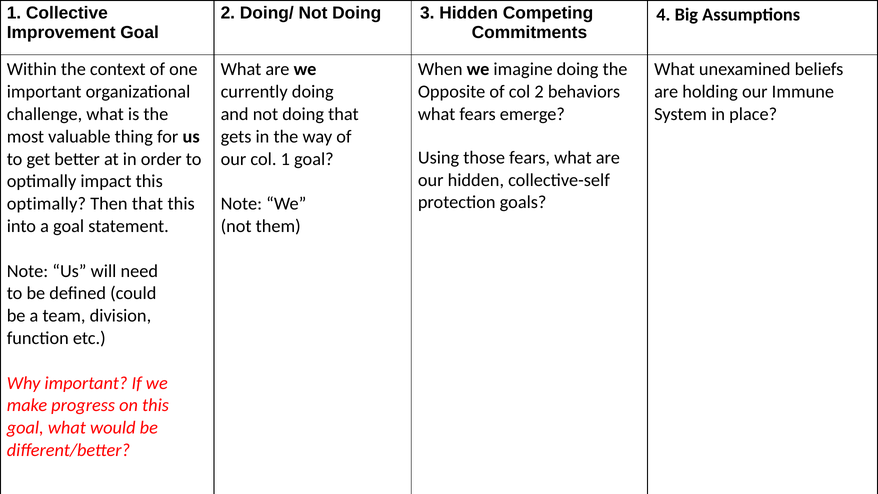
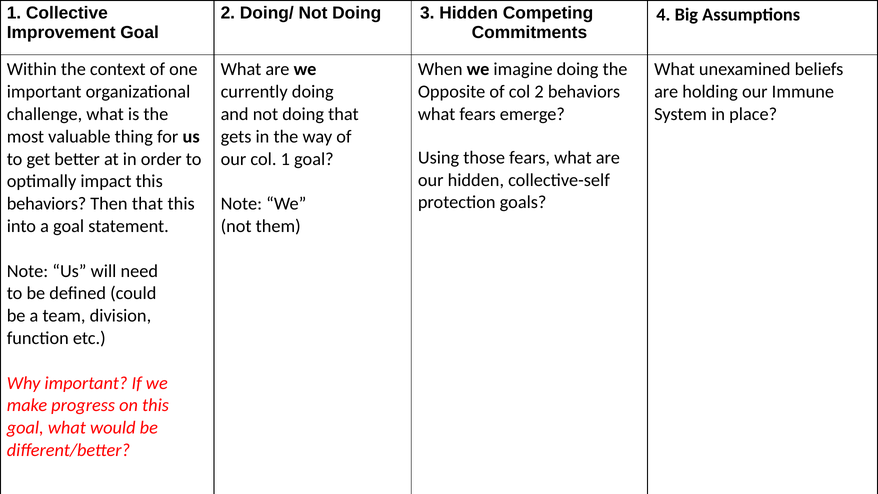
optimally at (46, 204): optimally -> behaviors
